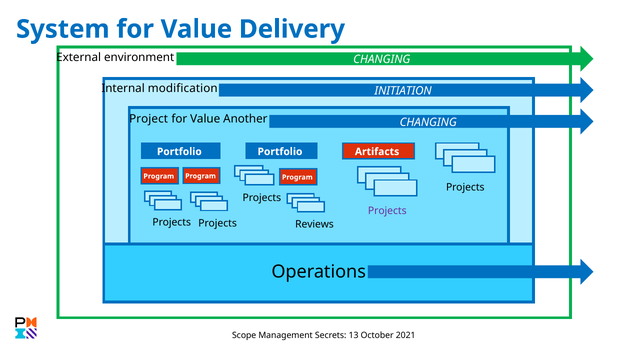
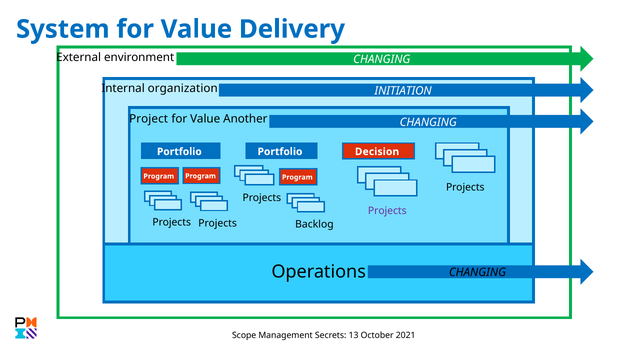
modification: modification -> organization
Artifacts: Artifacts -> Decision
Reviews: Reviews -> Backlog
CHANGING at (477, 272) colour: blue -> black
